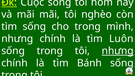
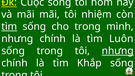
nghèo: nghèo -> nhiệm
tìm at (9, 27) underline: none -> present
Bánh: Bánh -> Khắp
